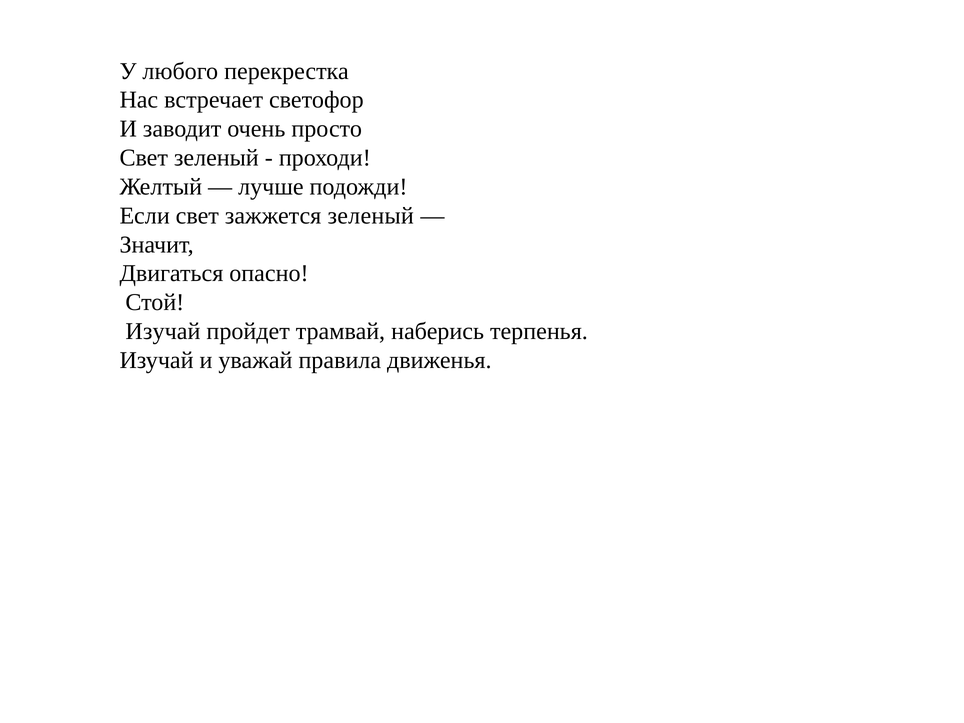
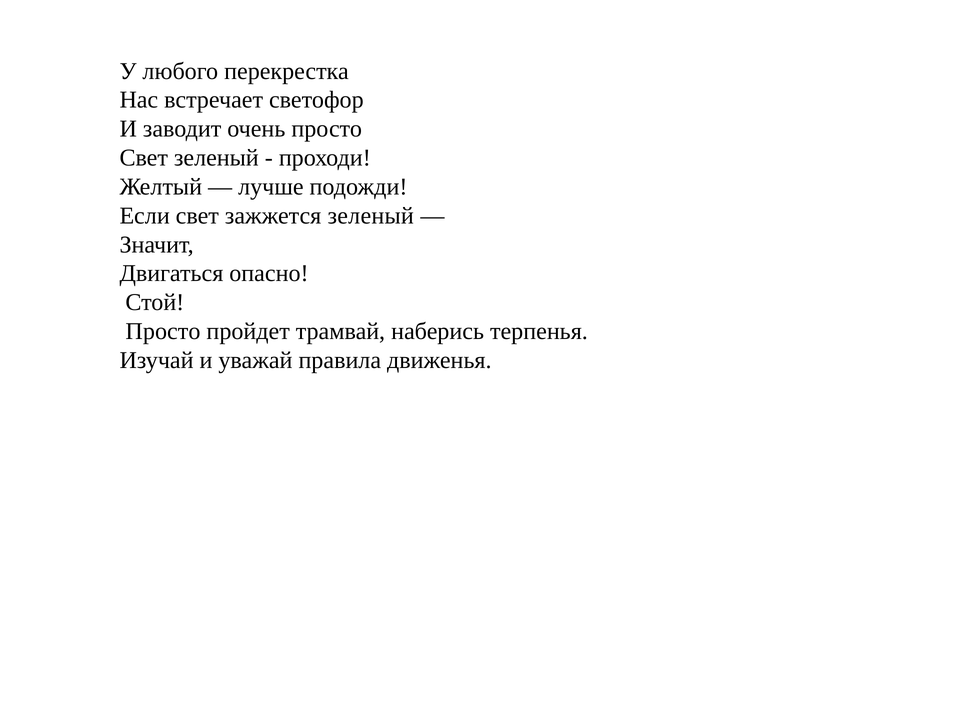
Изучай at (163, 331): Изучай -> Просто
